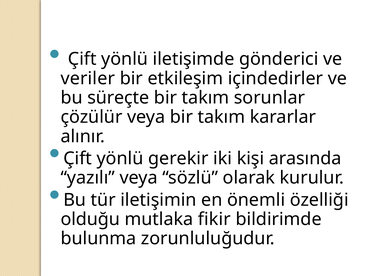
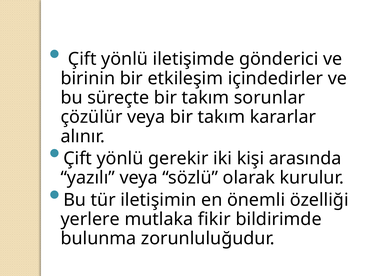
veriler: veriler -> birinin
olduğu: olduğu -> yerlere
